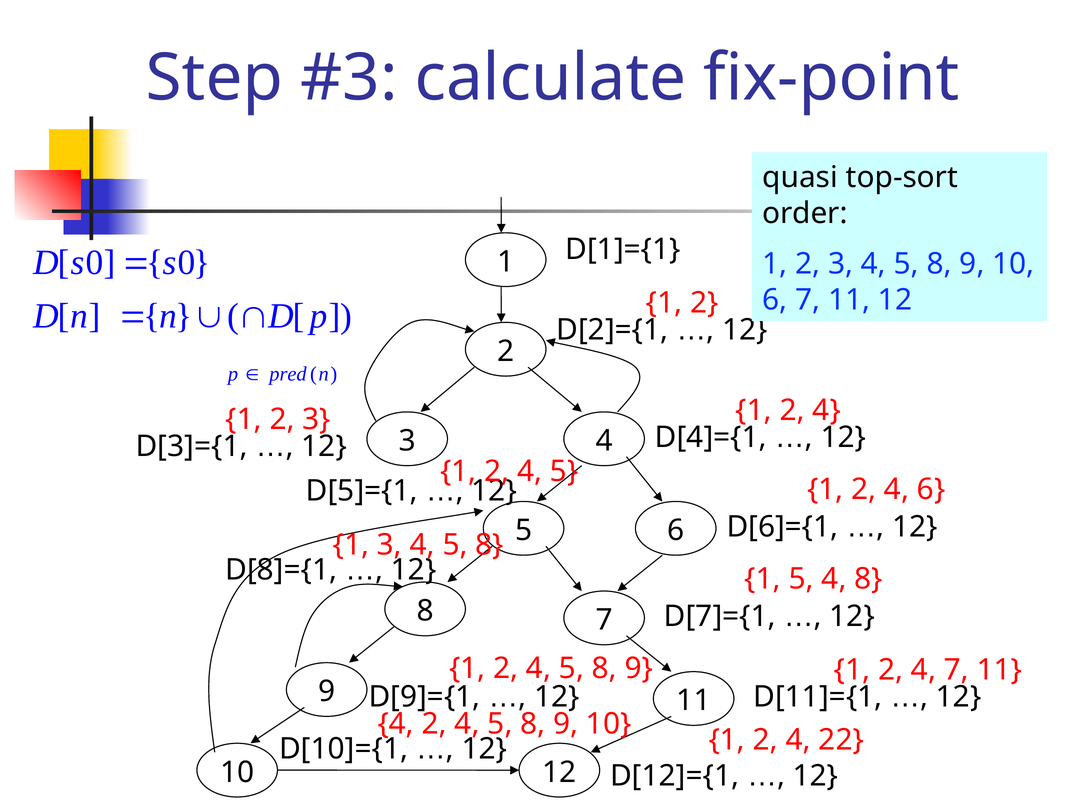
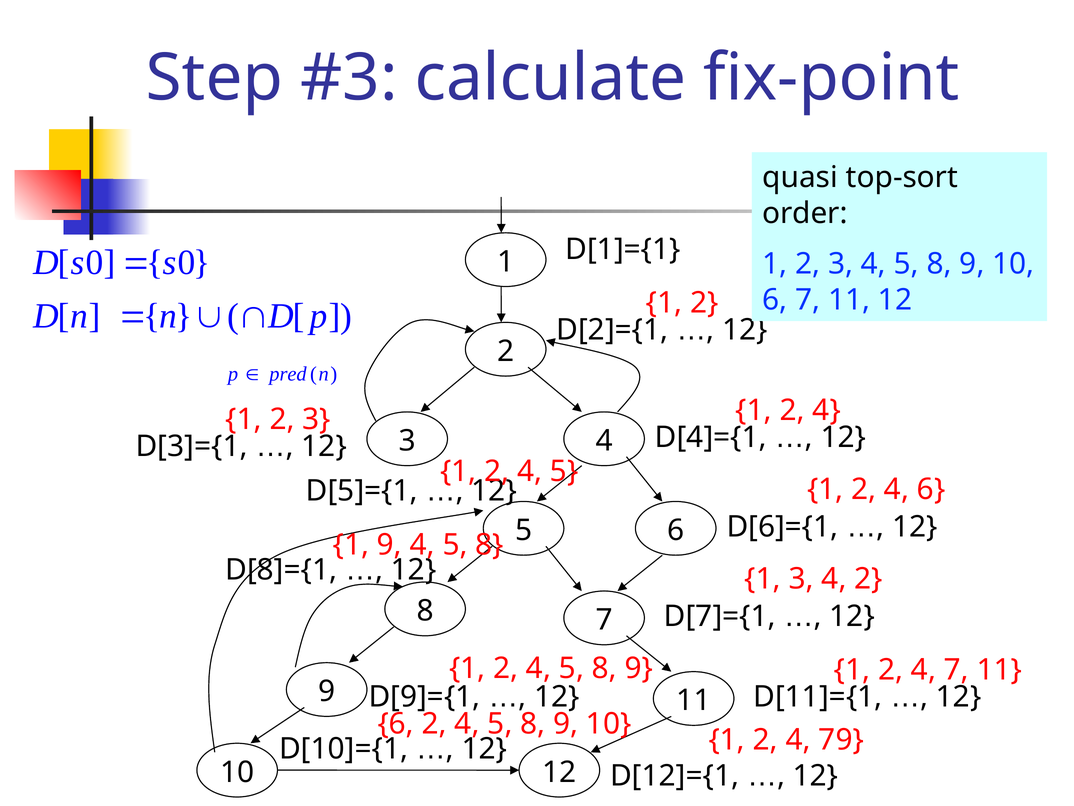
1 3: 3 -> 9
1 5: 5 -> 3
4 8: 8 -> 2
4 at (396, 723): 4 -> 6
22: 22 -> 79
